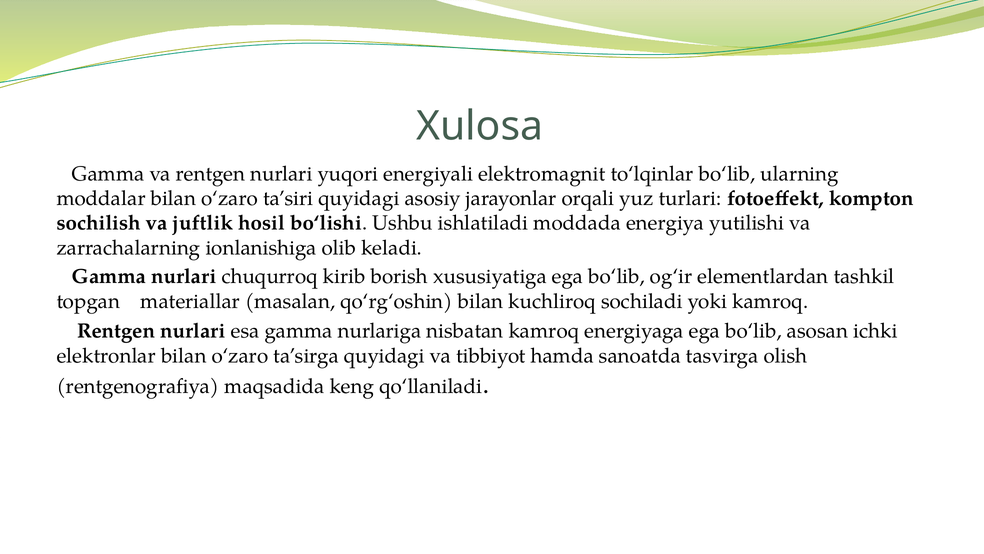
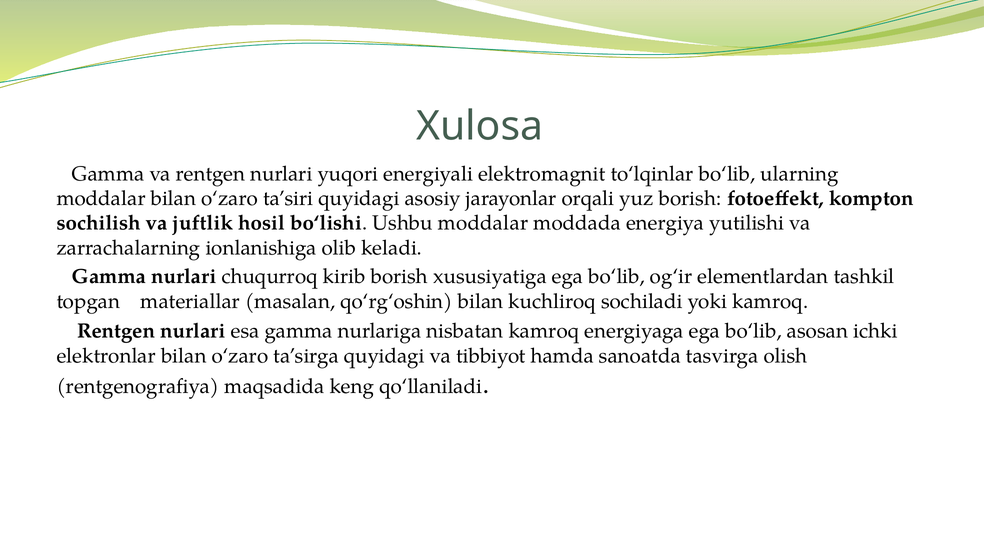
yuz turlari: turlari -> borish
Ushbu ishlatiladi: ishlatiladi -> moddalar
